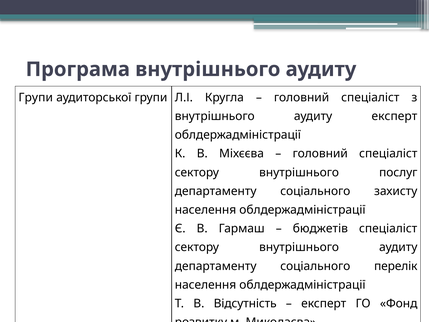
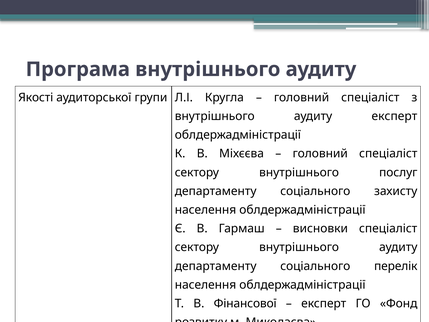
Групи at (36, 97): Групи -> Якості
бюджетів: бюджетів -> висновки
Відсутність: Відсутність -> Фінансової
